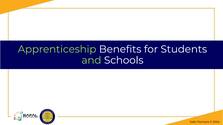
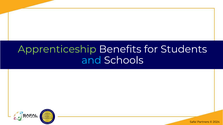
and colour: light green -> light blue
